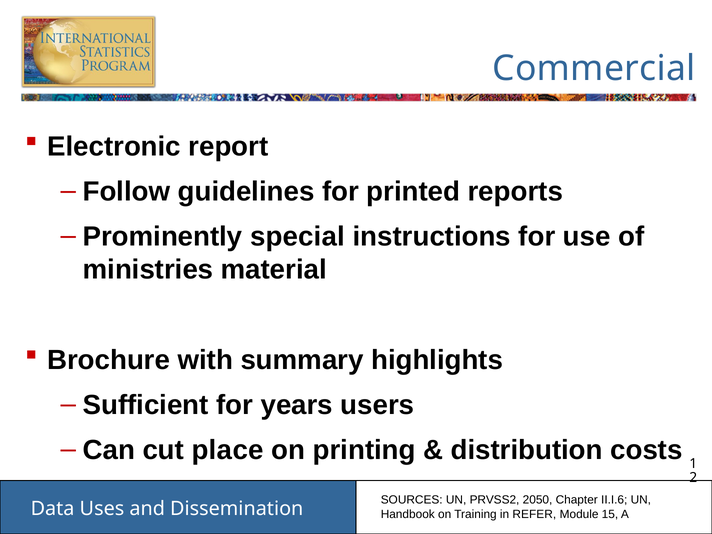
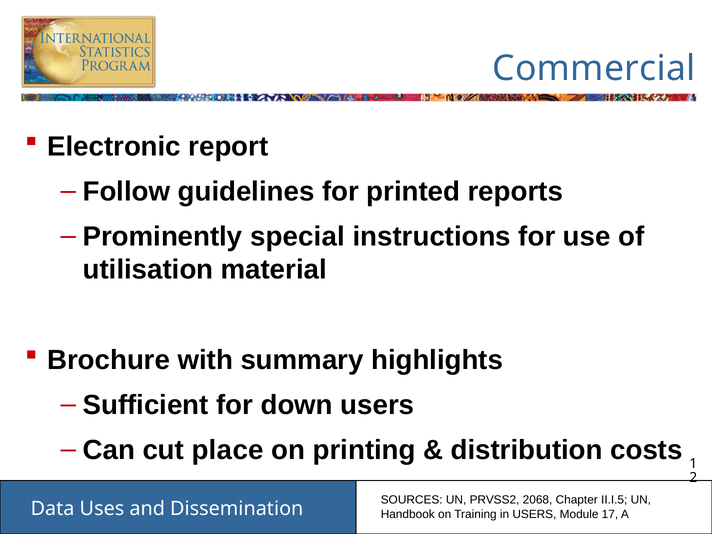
ministries: ministries -> utilisation
years: years -> down
2050: 2050 -> 2068
II.I.6: II.I.6 -> II.I.5
in REFER: REFER -> USERS
15: 15 -> 17
